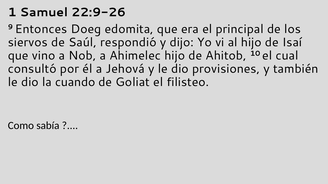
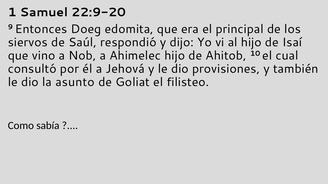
22:9-26: 22:9-26 -> 22:9-20
cuando: cuando -> asunto
